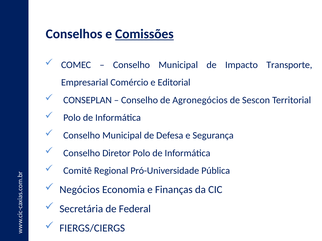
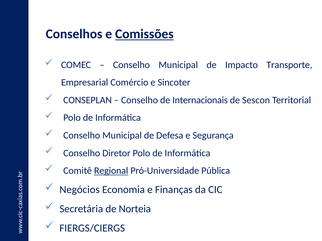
Editorial: Editorial -> Sincoter
Agronegócios: Agronegócios -> Internacionais
Regional underline: none -> present
Federal: Federal -> Norteia
